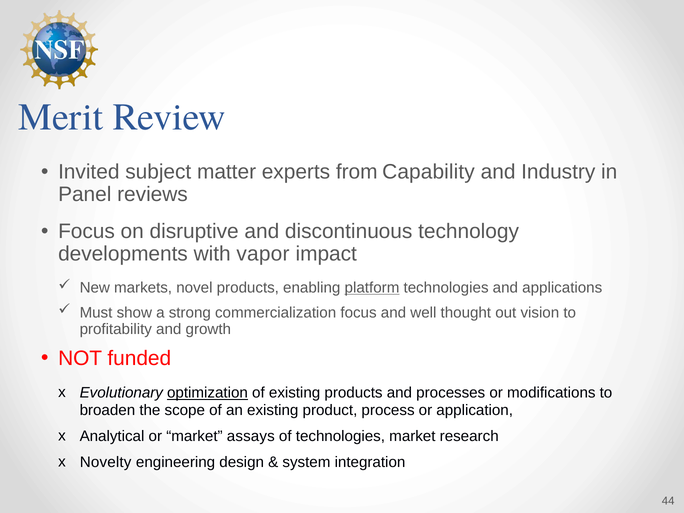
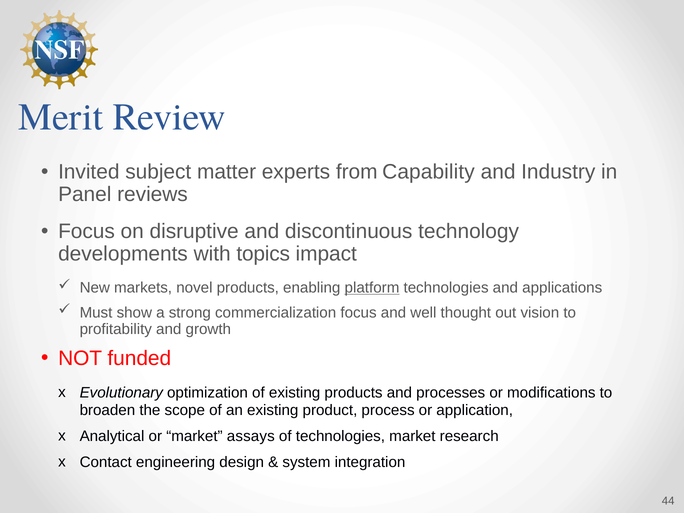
vapor: vapor -> topics
optimization underline: present -> none
Novelty: Novelty -> Contact
